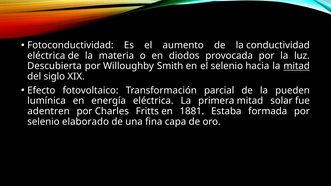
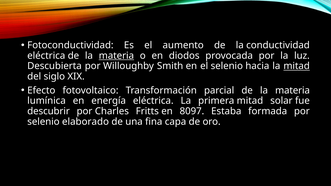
materia at (116, 56) underline: none -> present
parcial de la pueden: pueden -> materia
adentren: adentren -> descubrir
1881: 1881 -> 8097
